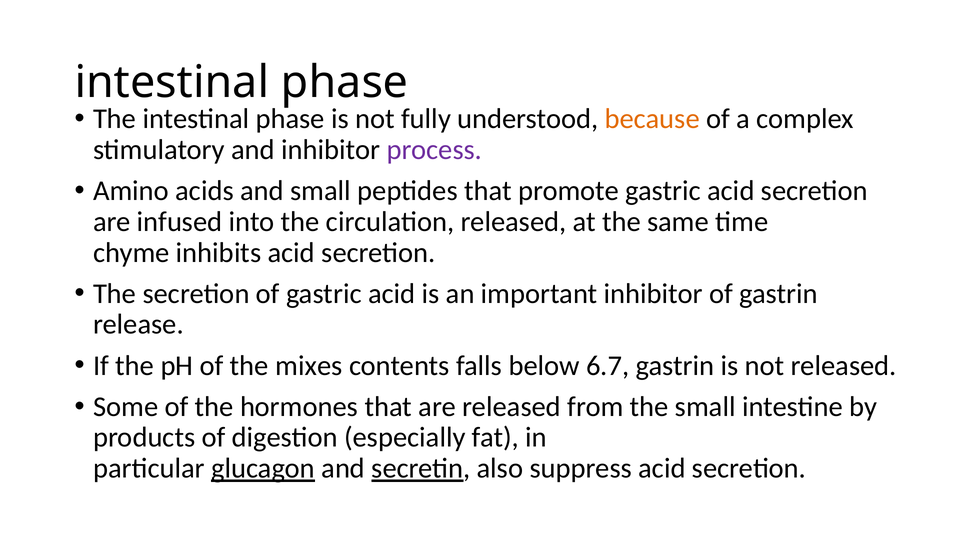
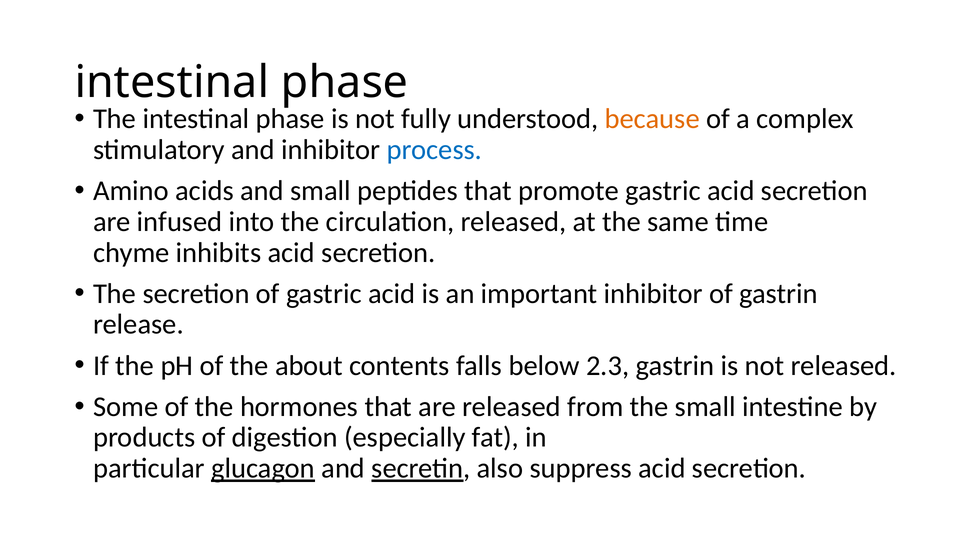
process colour: purple -> blue
mixes: mixes -> about
6.7: 6.7 -> 2.3
